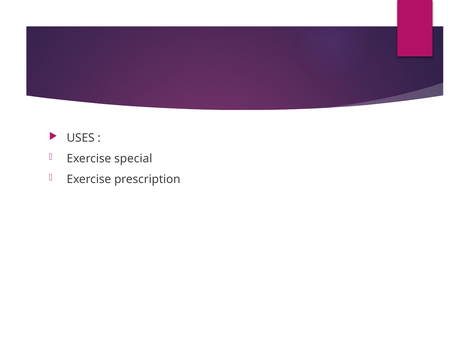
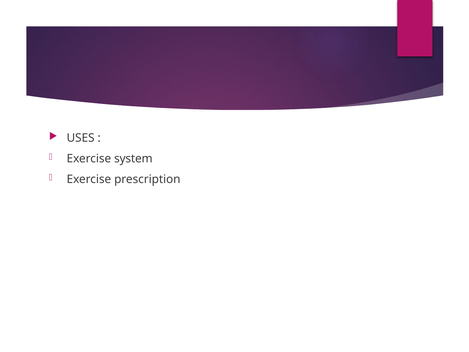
special: special -> system
